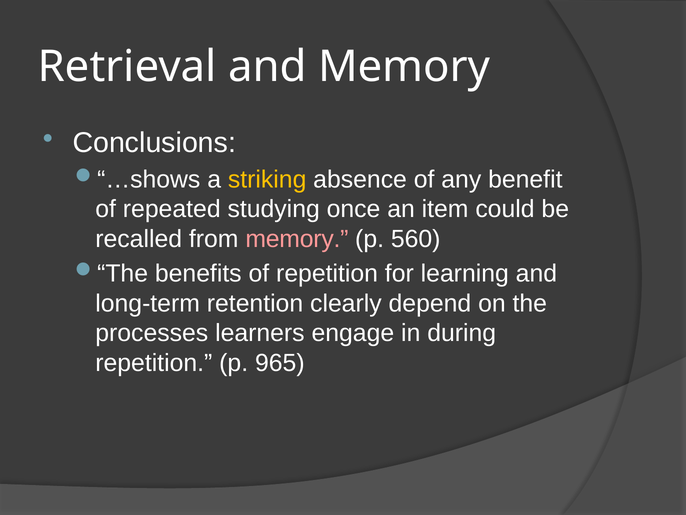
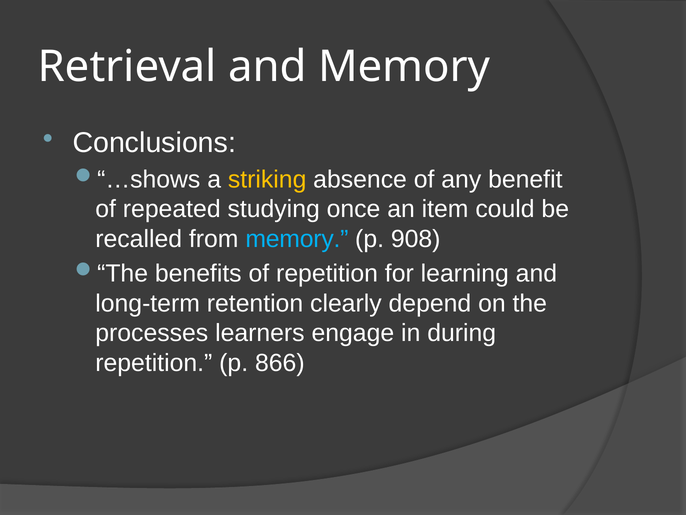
memory at (297, 239) colour: pink -> light blue
560: 560 -> 908
965: 965 -> 866
